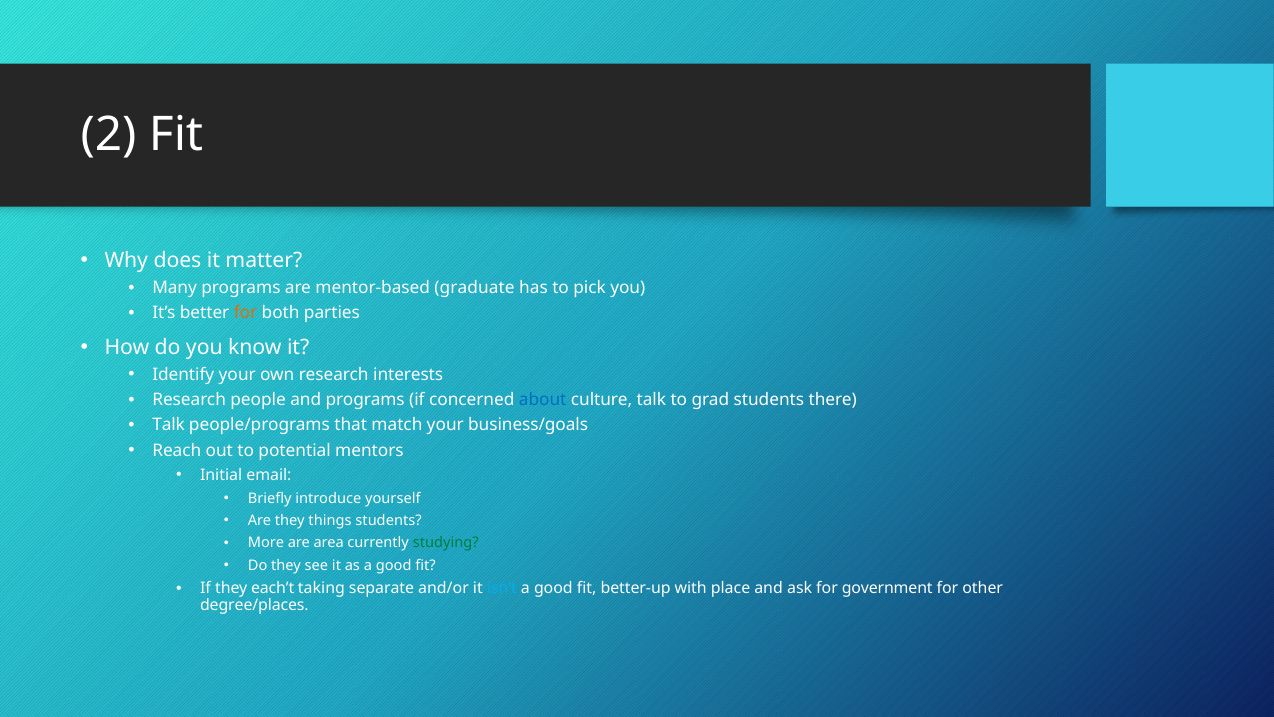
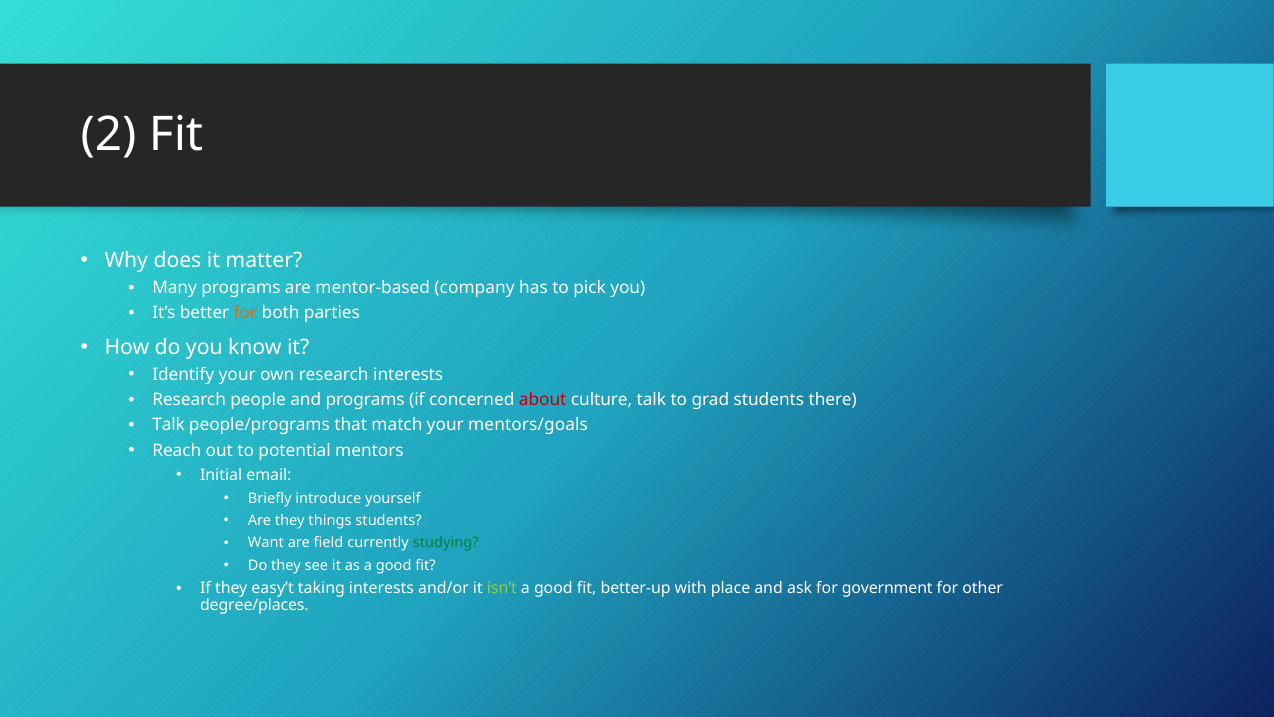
graduate: graduate -> company
about colour: blue -> red
business/goals: business/goals -> mentors/goals
More: More -> Want
area: area -> field
each’t: each’t -> easy’t
taking separate: separate -> interests
isn’t colour: light blue -> light green
